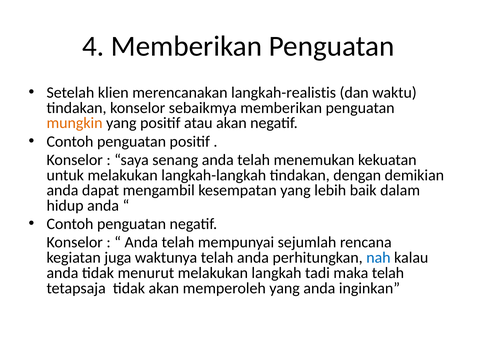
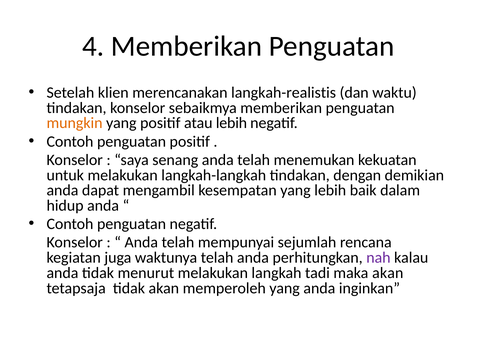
atau akan: akan -> lebih
nah colour: blue -> purple
maka telah: telah -> akan
